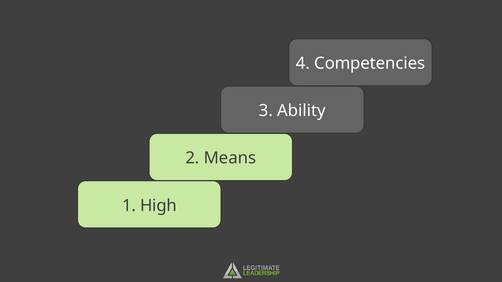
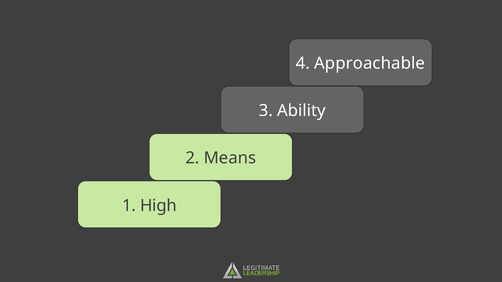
Competencies: Competencies -> Approachable
